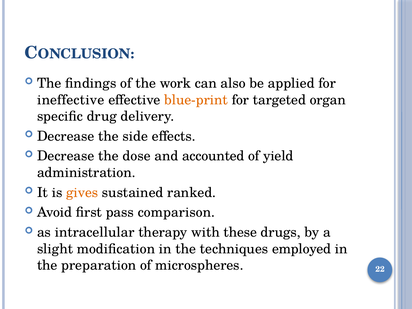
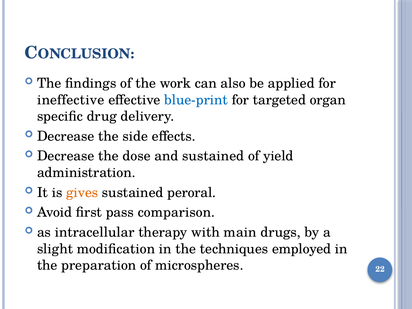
blue-print colour: orange -> blue
and accounted: accounted -> sustained
ranked: ranked -> peroral
these: these -> main
